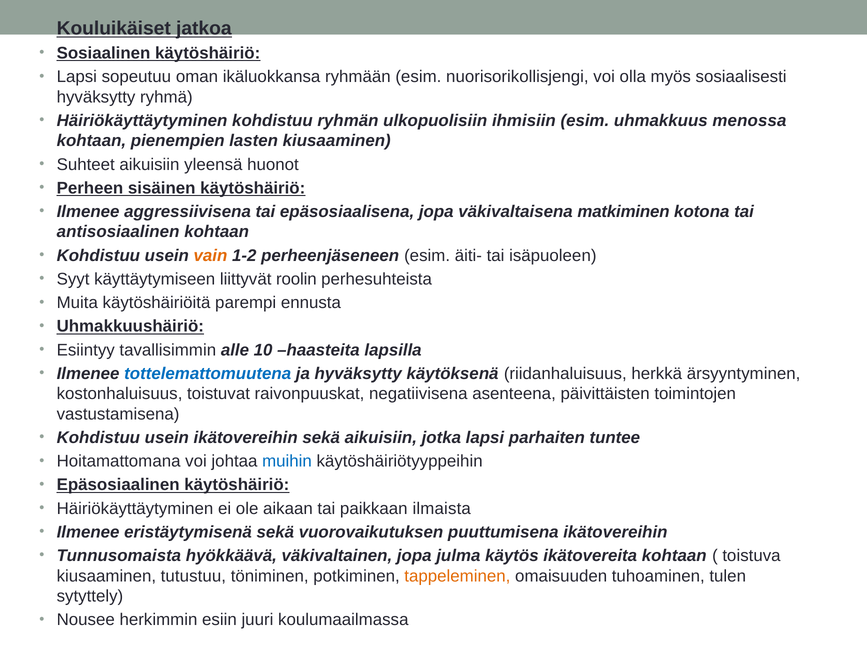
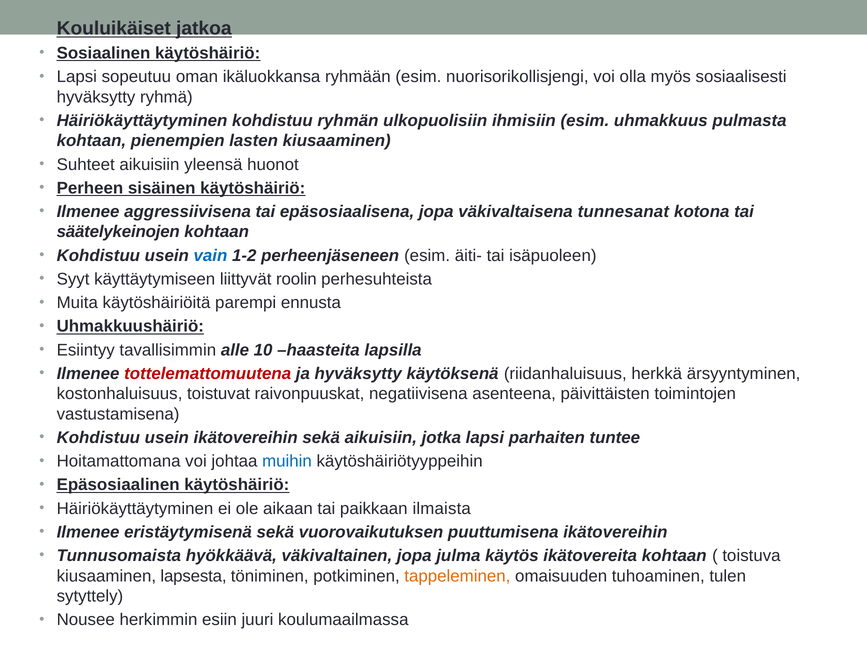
menossa: menossa -> pulmasta
matkiminen: matkiminen -> tunnesanat
antisosiaalinen: antisosiaalinen -> säätelykeinojen
vain colour: orange -> blue
tottelemattomuutena colour: blue -> red
tutustuu: tutustuu -> lapsesta
